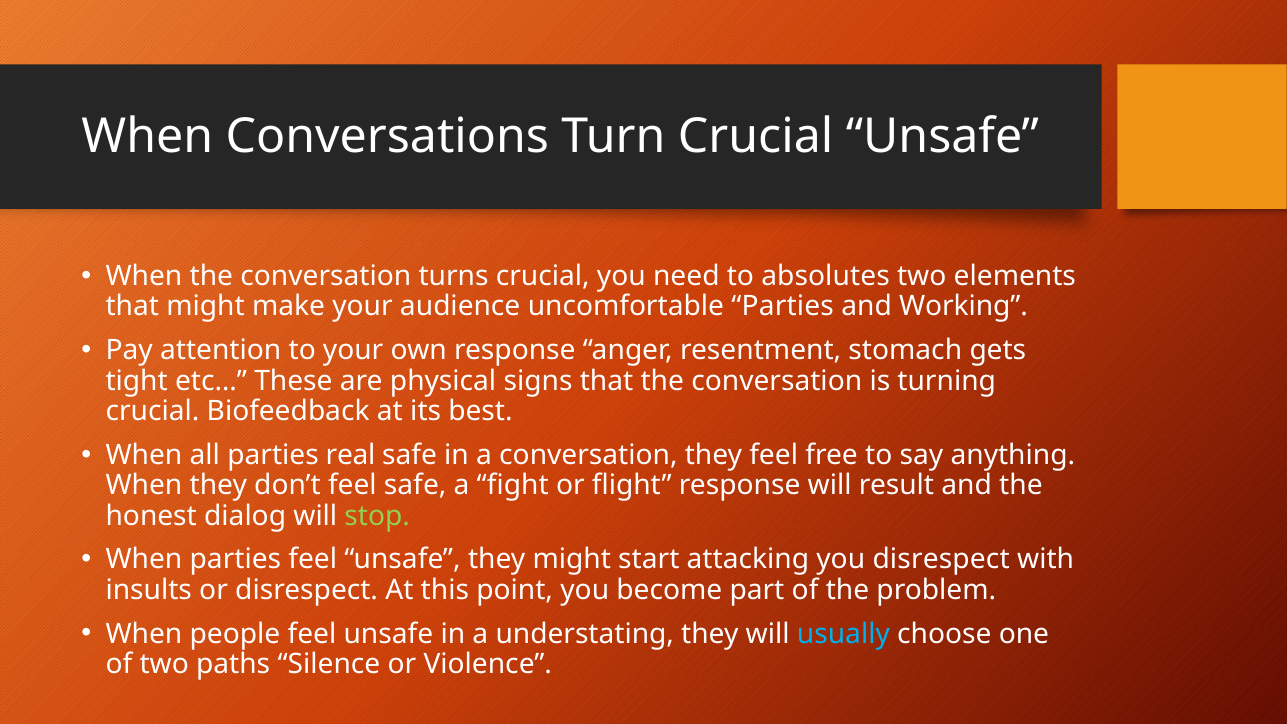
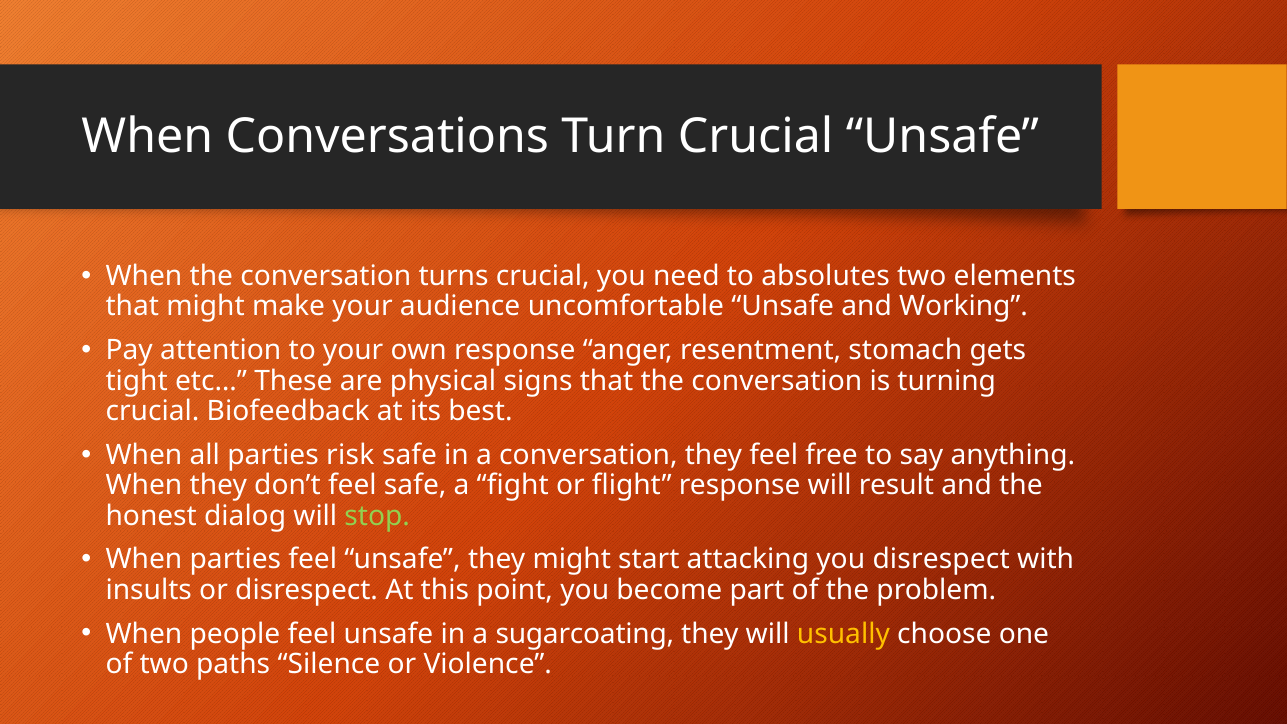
uncomfortable Parties: Parties -> Unsafe
real: real -> risk
understating: understating -> sugarcoating
usually colour: light blue -> yellow
